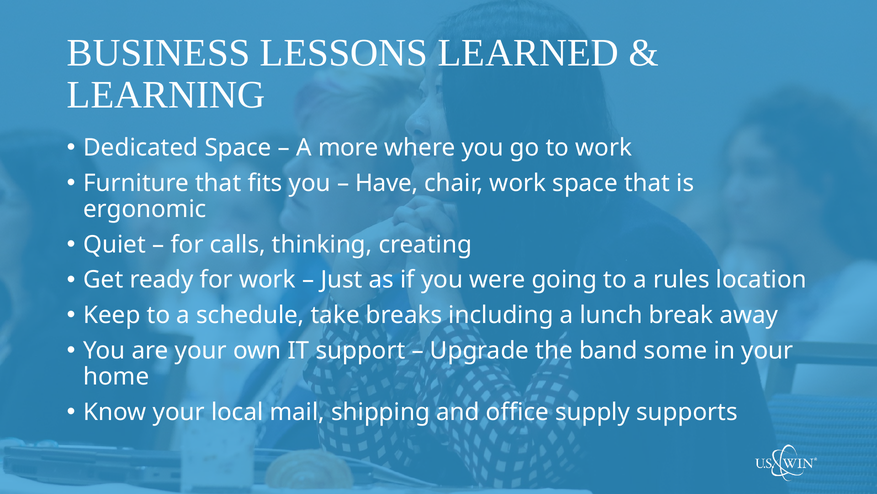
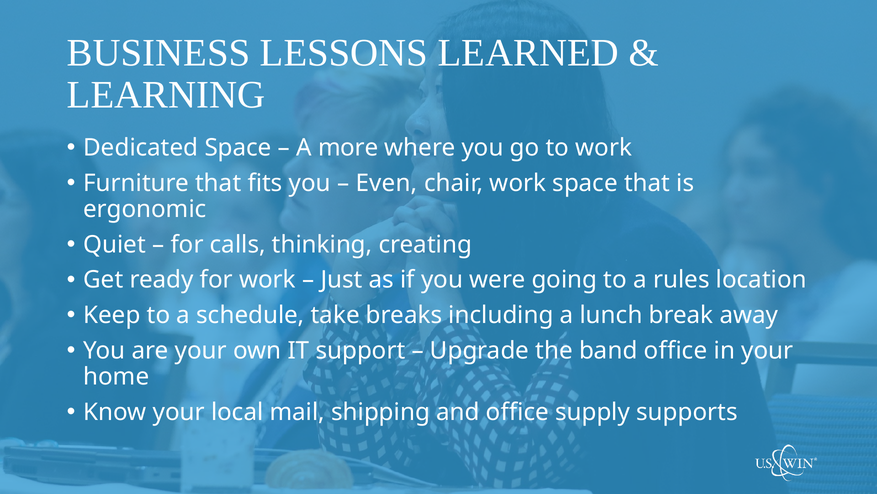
Have: Have -> Even
band some: some -> office
